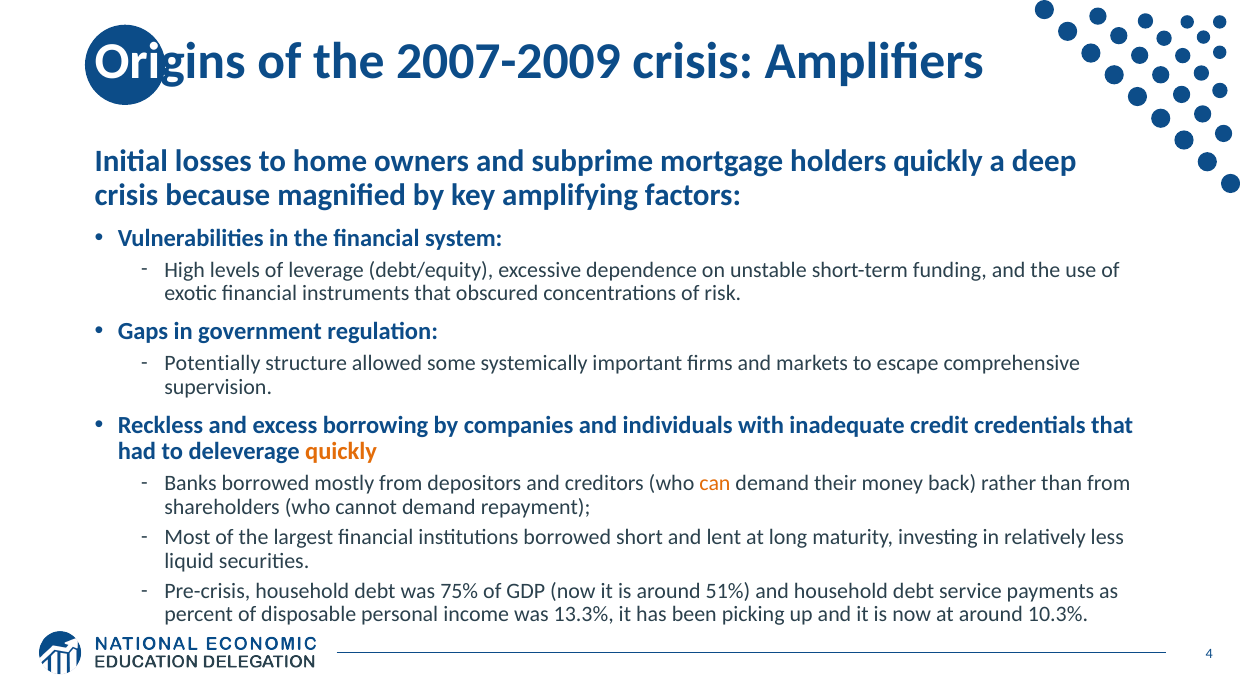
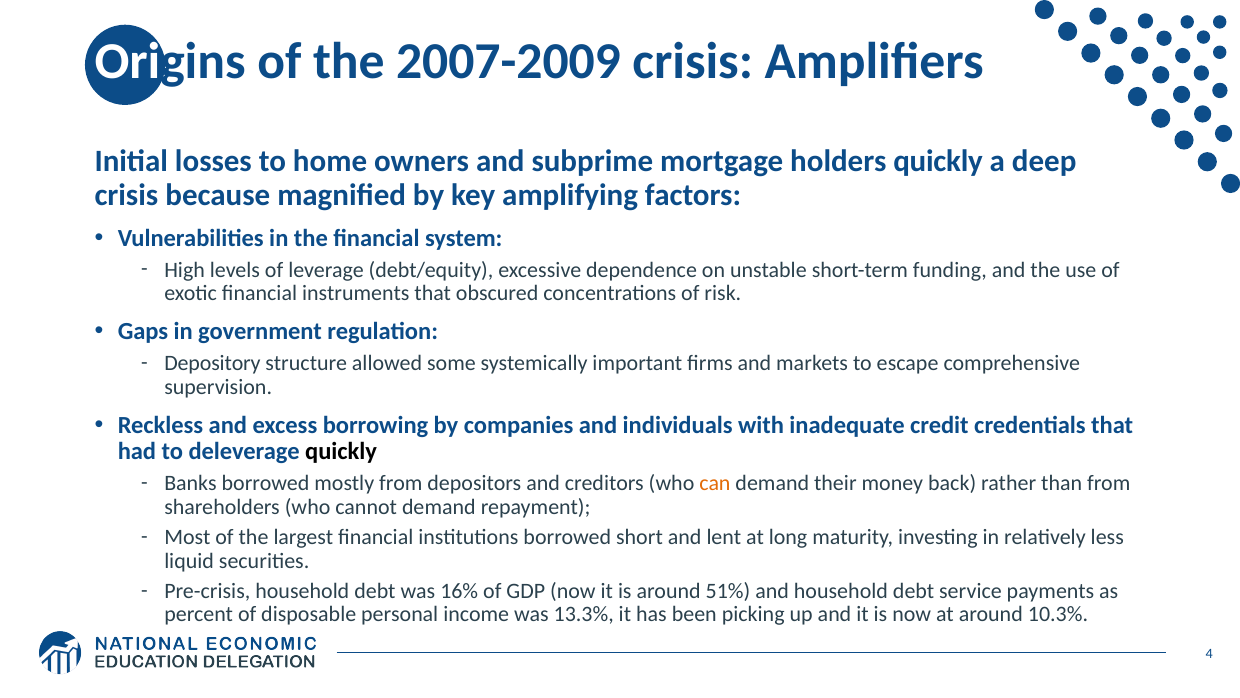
Potentially: Potentially -> Depository
quickly at (341, 451) colour: orange -> black
75%: 75% -> 16%
